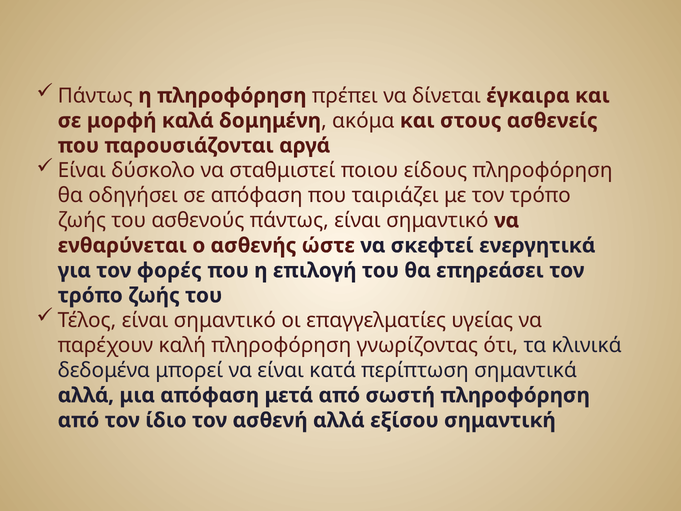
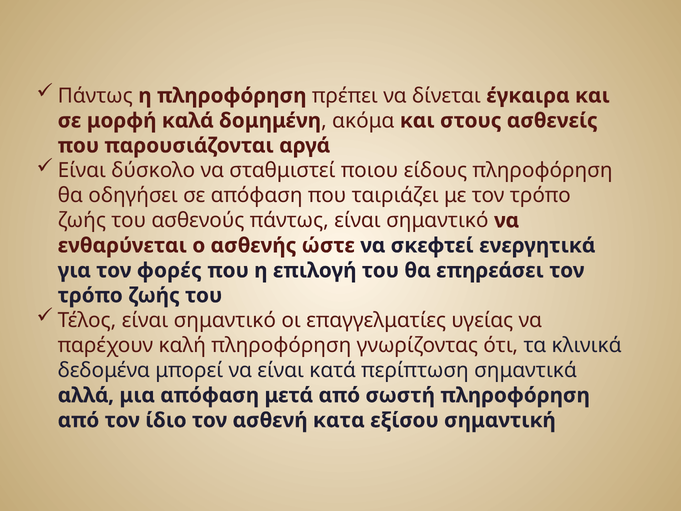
ασθενή αλλά: αλλά -> κατα
